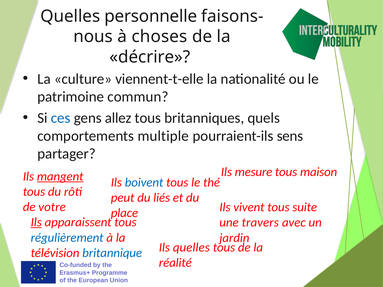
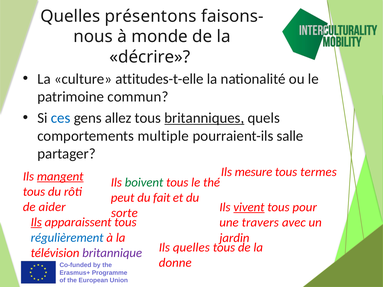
personnelle: personnelle -> présentons
choses: choses -> monde
viennent-t-elle: viennent-t-elle -> attitudes-t-elle
britanniques underline: none -> present
sens: sens -> salle
maison: maison -> termes
boivent colour: blue -> green
liés: liés -> fait
votre: votre -> aider
vivent underline: none -> present
suite: suite -> pour
place: place -> sorte
britannique colour: blue -> purple
réalité: réalité -> donne
